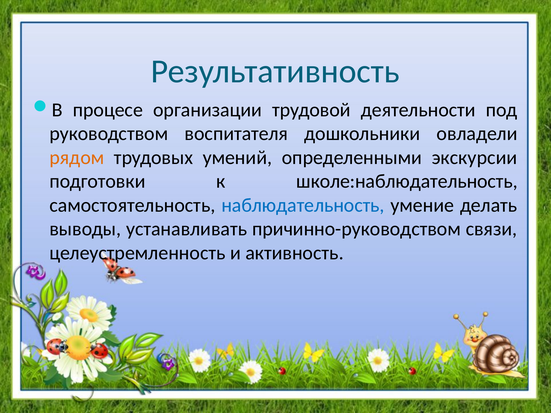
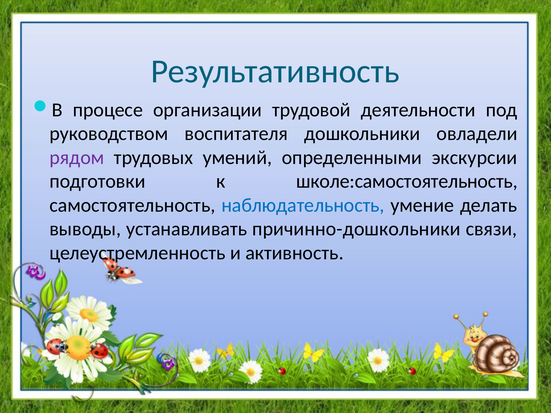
рядом colour: orange -> purple
школе:наблюдательность: школе:наблюдательность -> школе:самостоятельность
причинно-руководством: причинно-руководством -> причинно-дошкольники
